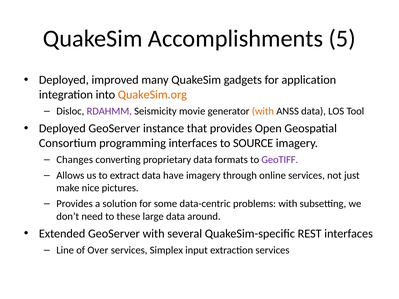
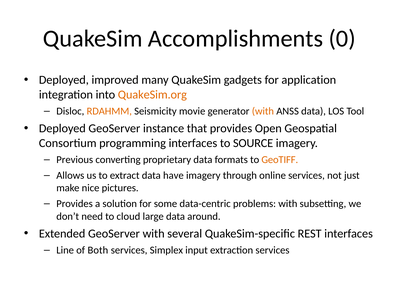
5: 5 -> 0
RDAHMM colour: purple -> orange
Changes: Changes -> Previous
GeoTIFF colour: purple -> orange
these: these -> cloud
Over: Over -> Both
